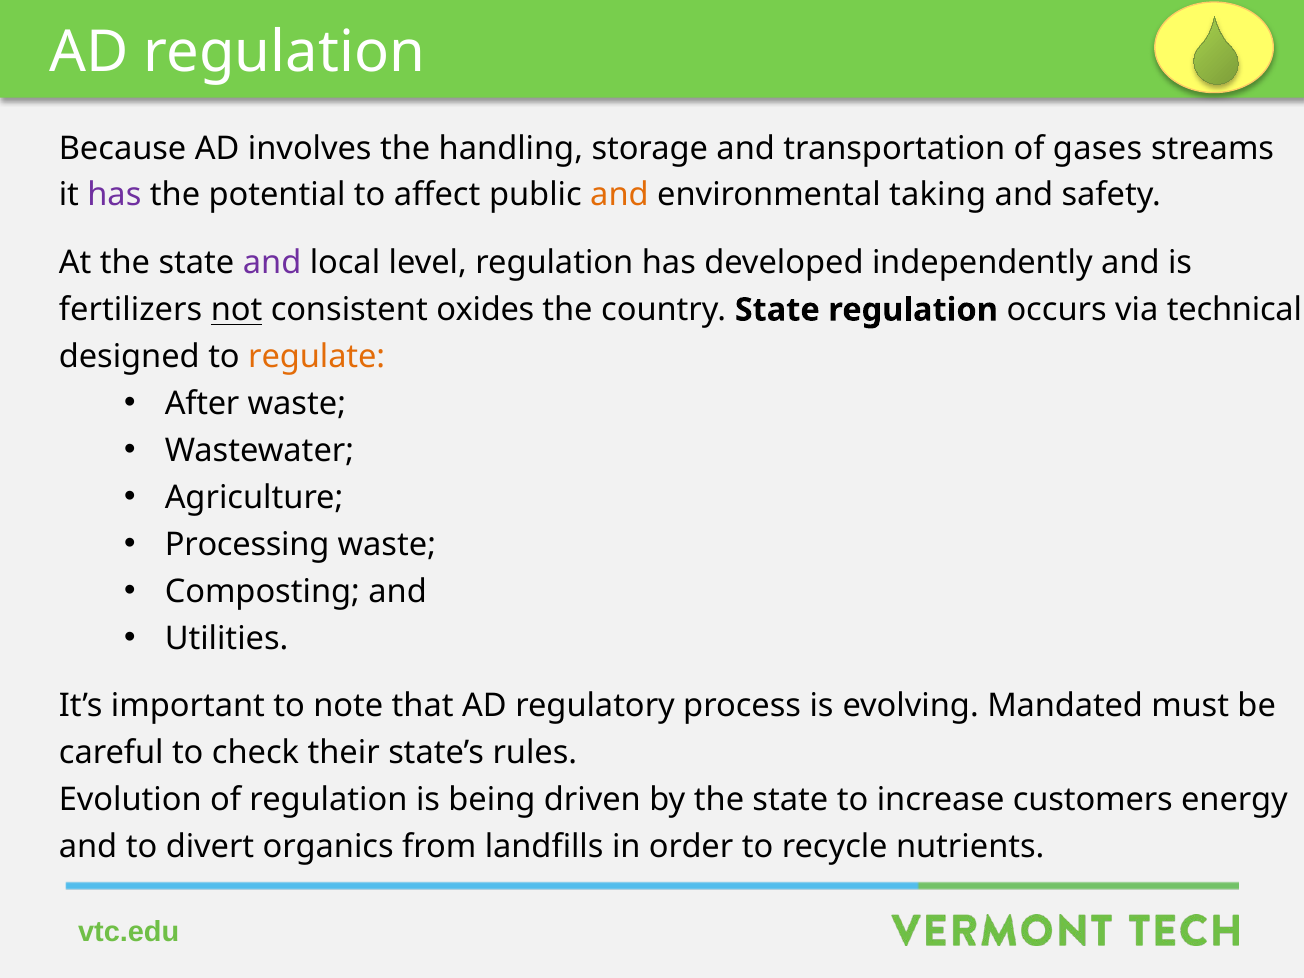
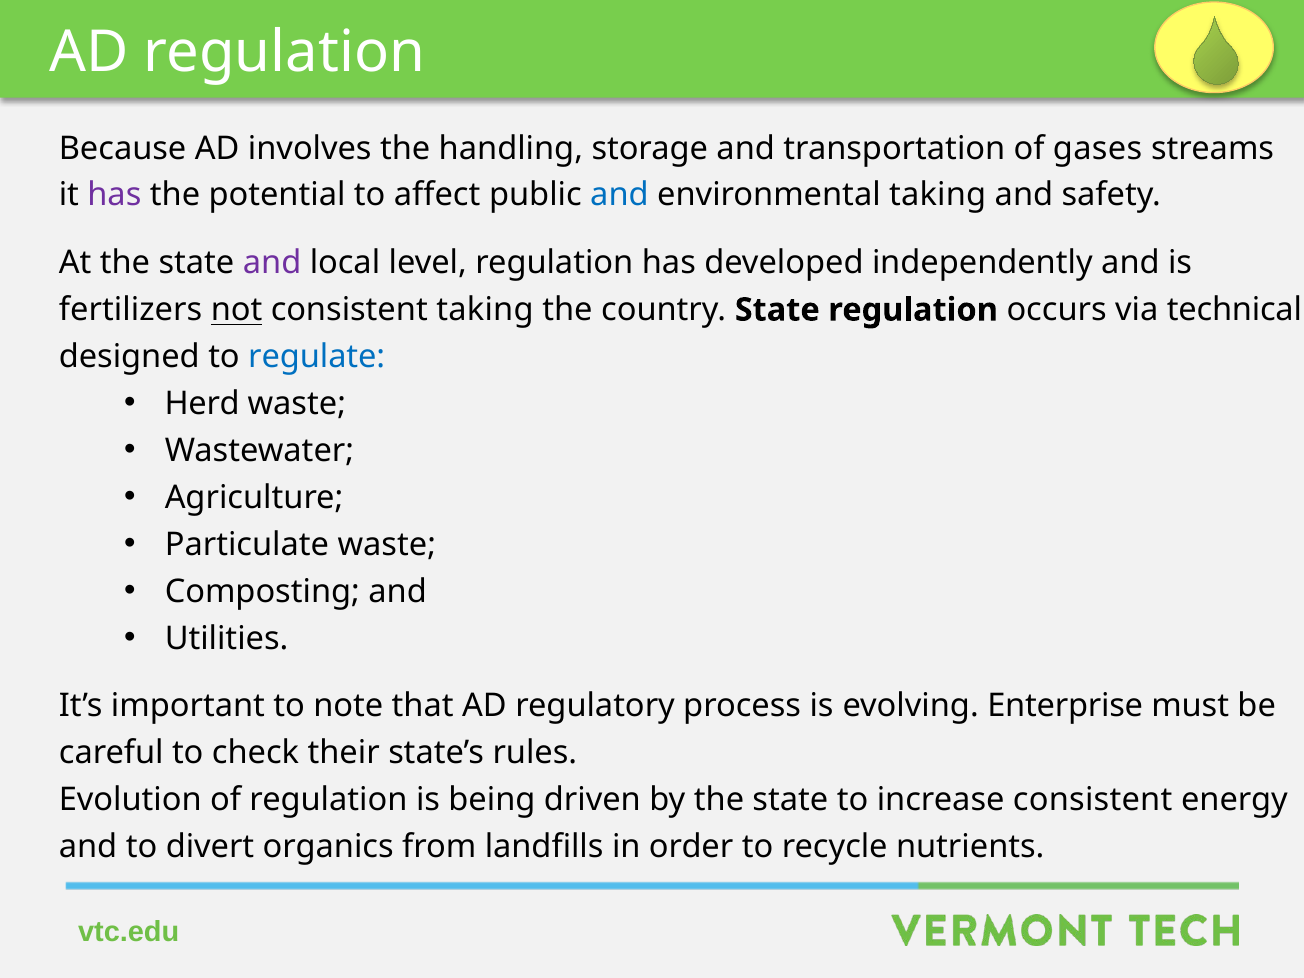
and at (619, 195) colour: orange -> blue
consistent oxides: oxides -> taking
regulate colour: orange -> blue
After: After -> Herd
Processing: Processing -> Particulate
Mandated: Mandated -> Enterprise
increase customers: customers -> consistent
